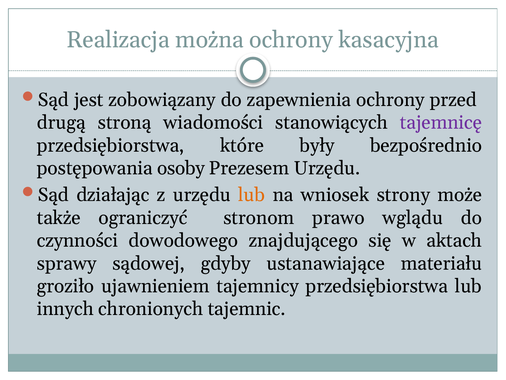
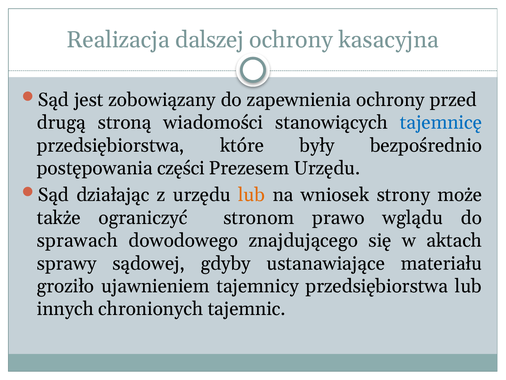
można: można -> dalszej
tajemnicę colour: purple -> blue
osoby: osoby -> części
czynności: czynności -> sprawach
